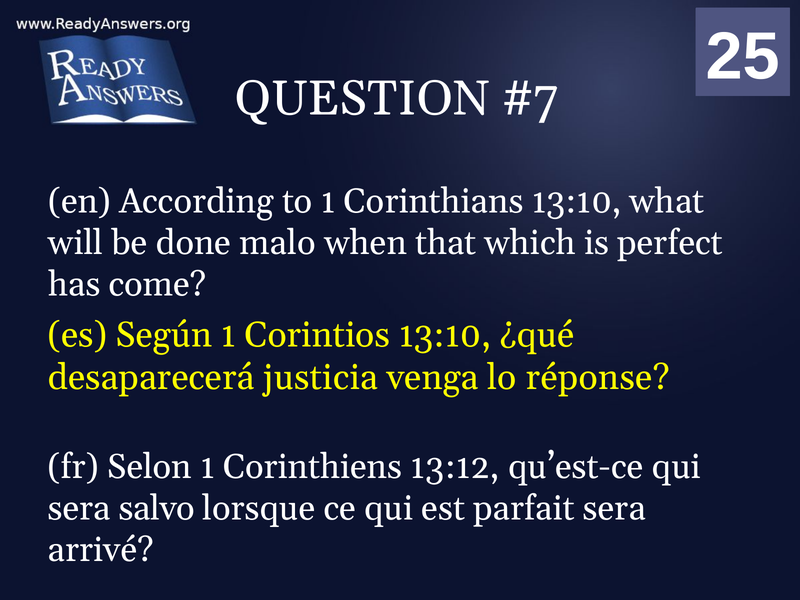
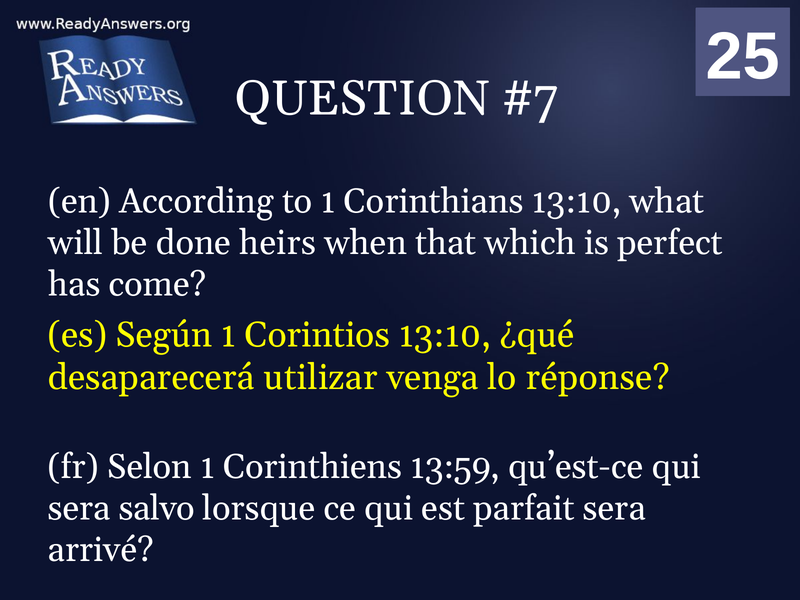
malo: malo -> heirs
justicia: justicia -> utilizar
13:12: 13:12 -> 13:59
